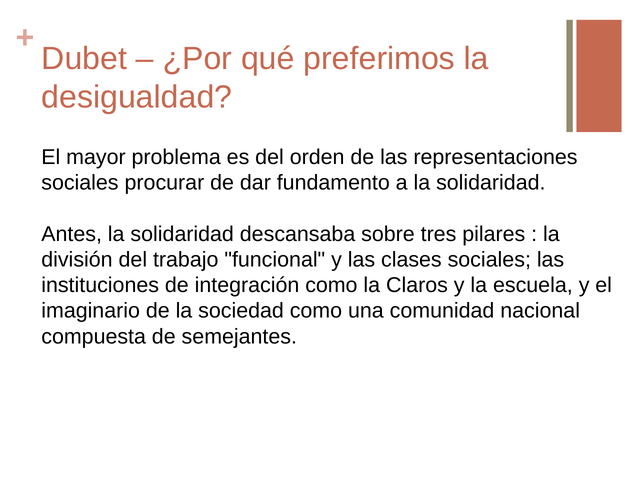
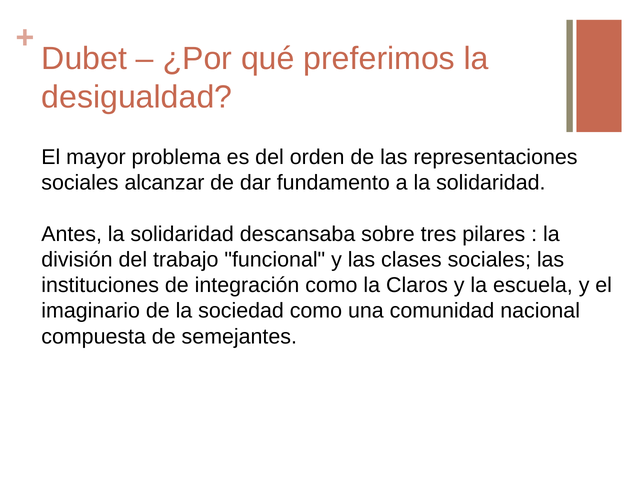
procurar: procurar -> alcanzar
